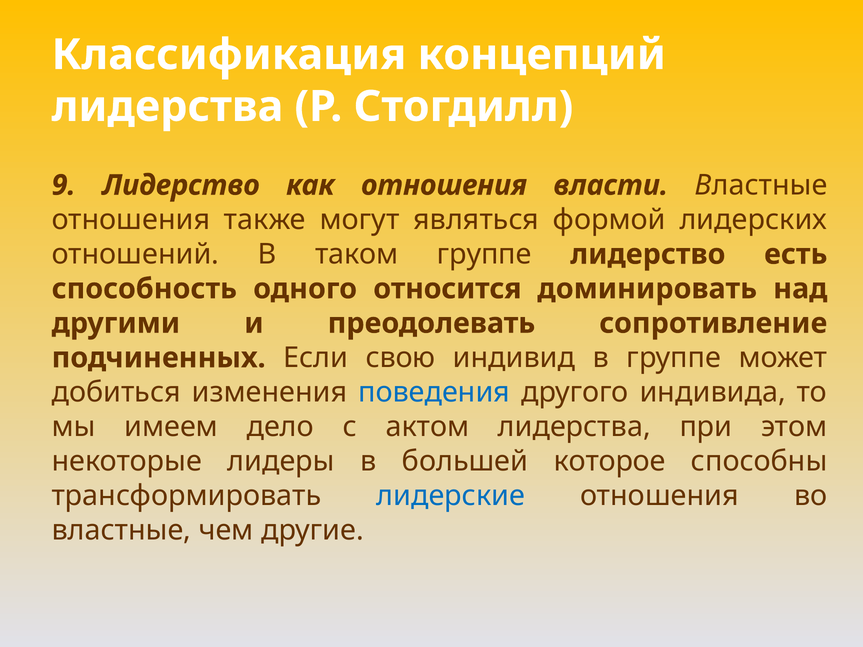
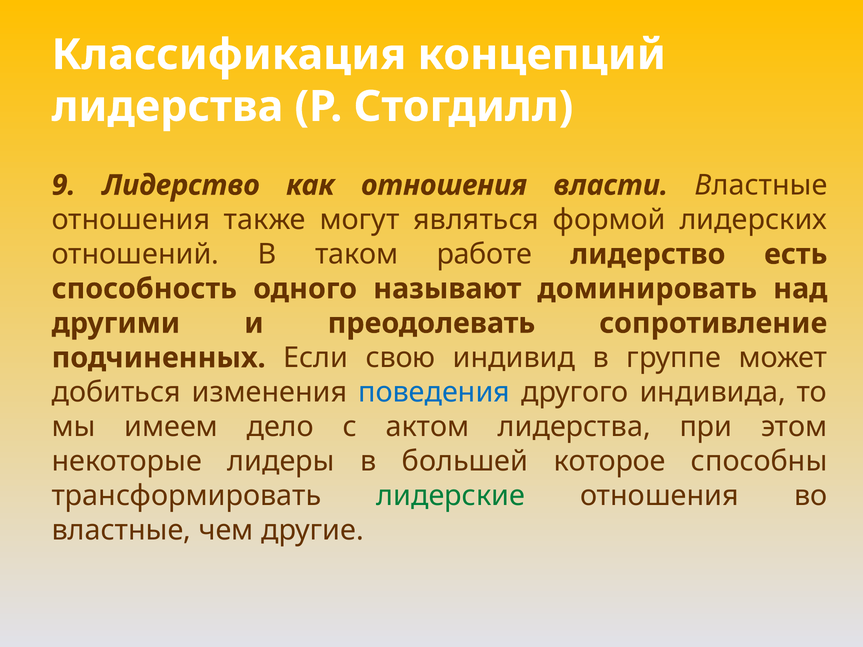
таком группе: группе -> работе
относится: относится -> называют
лидерские colour: blue -> green
